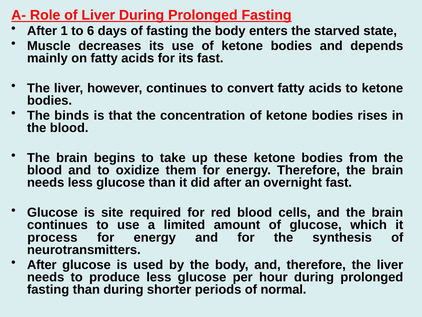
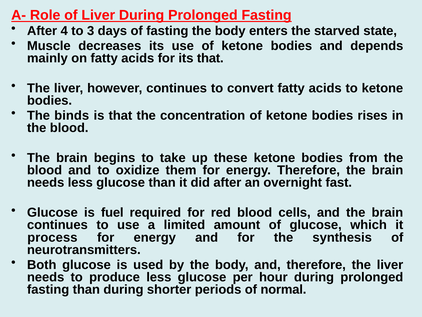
1: 1 -> 4
6: 6 -> 3
its fast: fast -> that
site: site -> fuel
After at (42, 264): After -> Both
